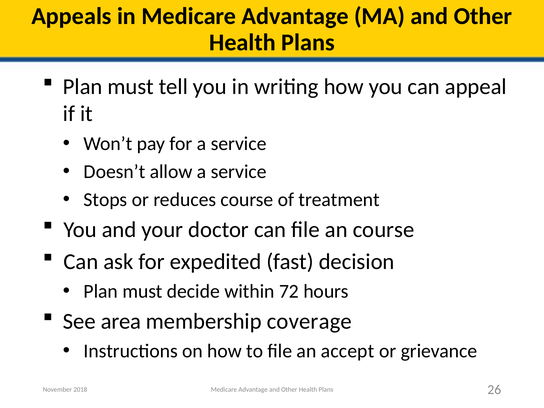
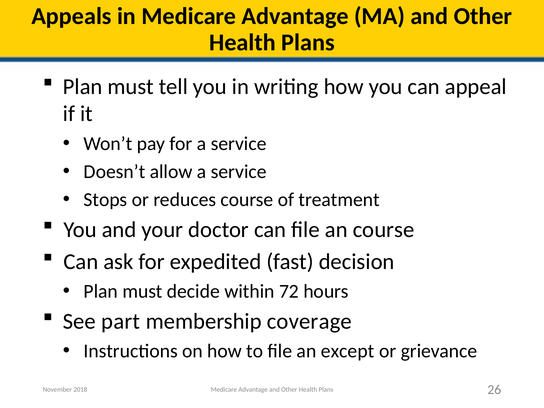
area: area -> part
accept: accept -> except
